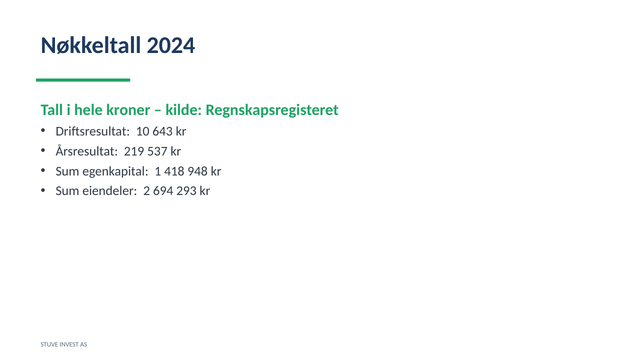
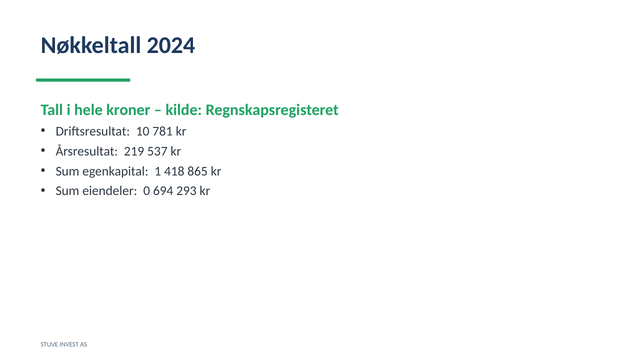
643: 643 -> 781
948: 948 -> 865
2: 2 -> 0
